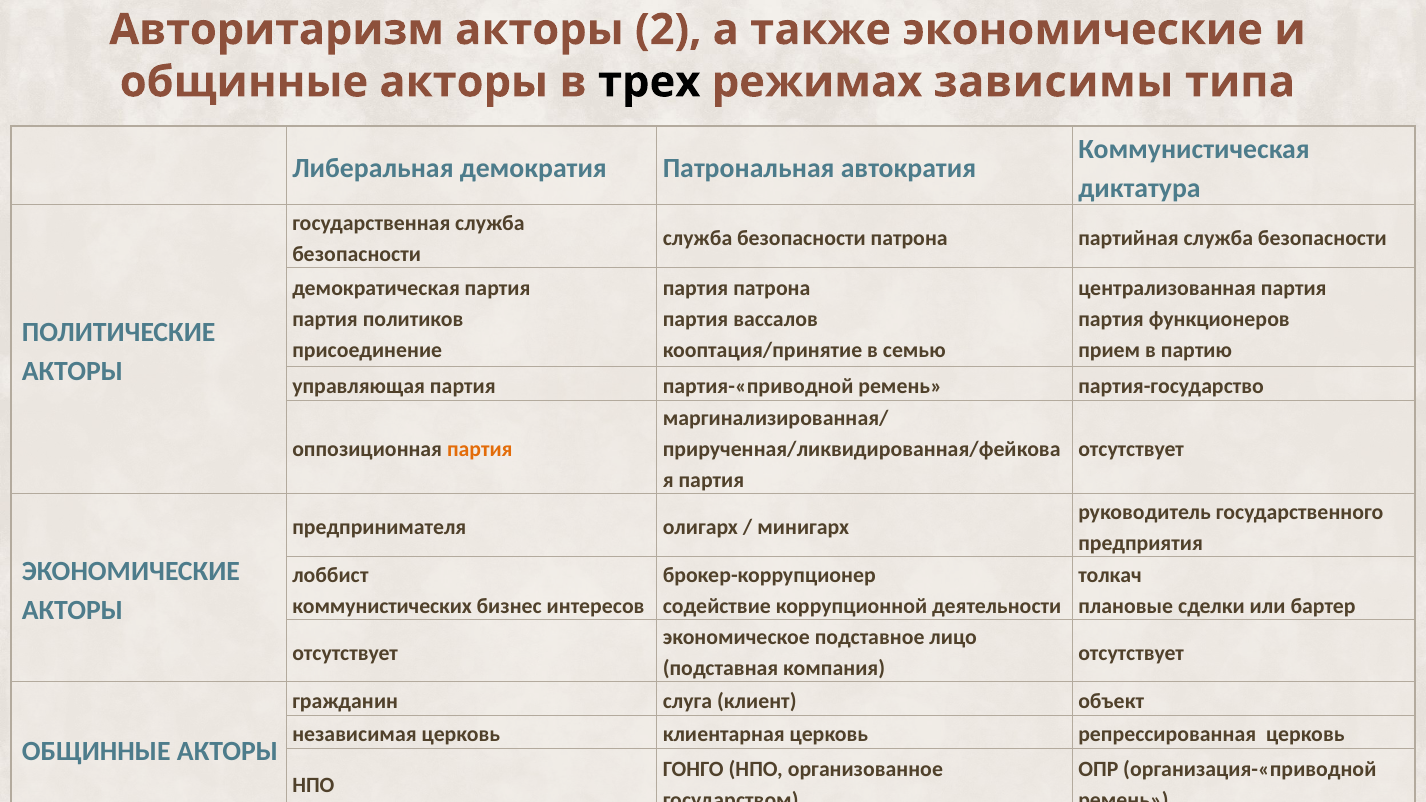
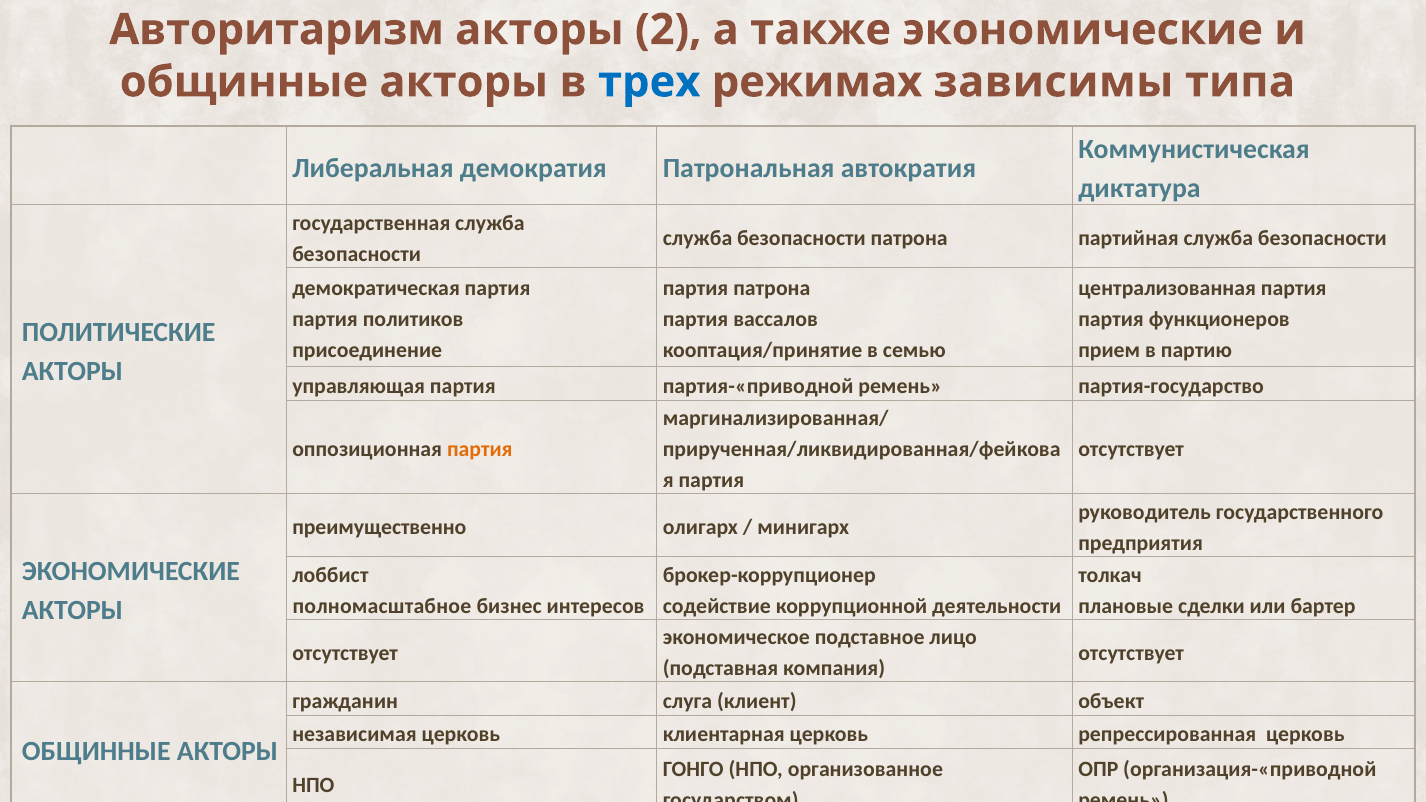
трех colour: black -> blue
предпринимателя: предпринимателя -> преимущественно
коммунистических: коммунистических -> полномасштабное
